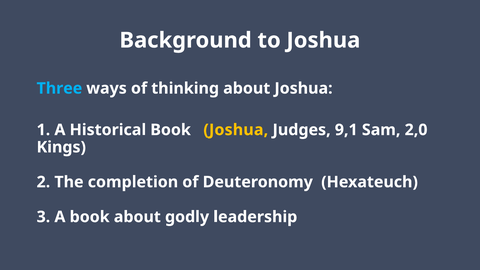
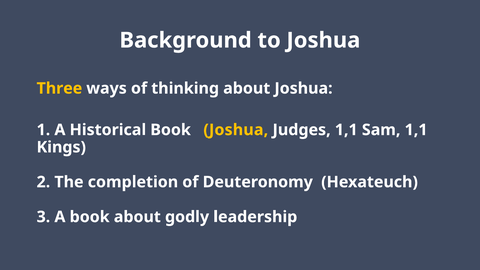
Three colour: light blue -> yellow
Judges 9,1: 9,1 -> 1,1
Sam 2,0: 2,0 -> 1,1
